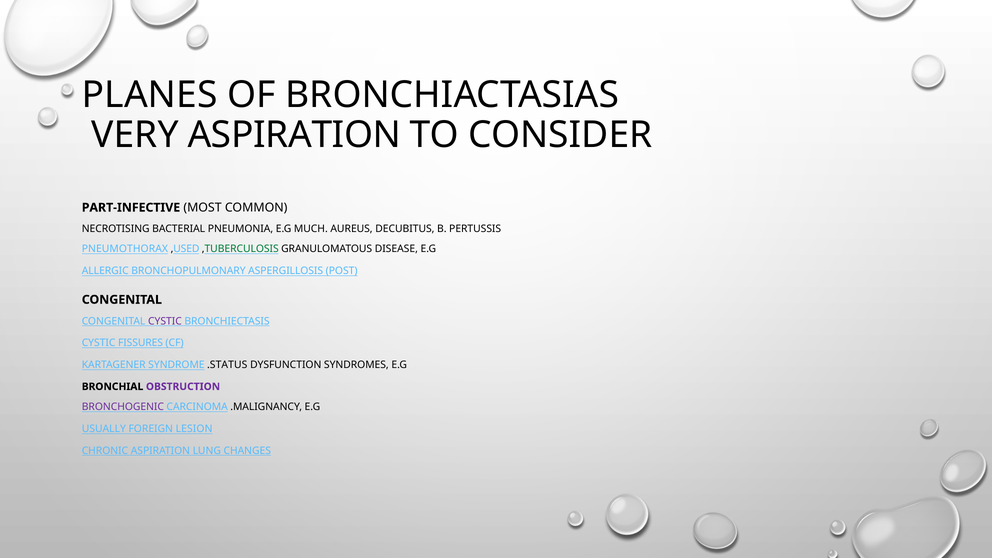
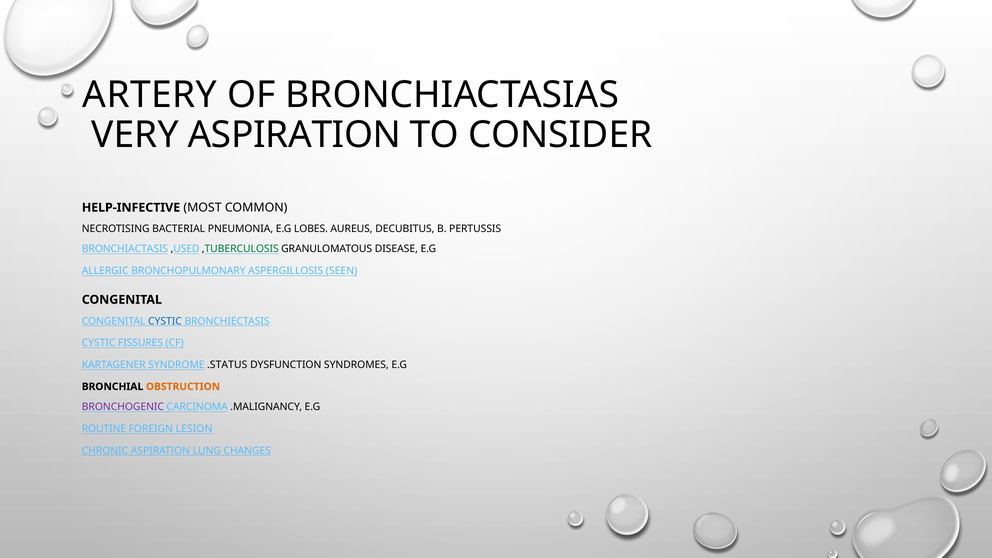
PLANES: PLANES -> ARTERY
PART-INFECTIVE: PART-INFECTIVE -> HELP-INFECTIVE
MUCH: MUCH -> LOBES
PNEUMOTHORAX: PNEUMOTHORAX -> BRONCHIACTASIS
POST: POST -> SEEN
CYSTIC at (165, 321) colour: purple -> blue
OBSTRUCTION colour: purple -> orange
USUALLY: USUALLY -> ROUTINE
